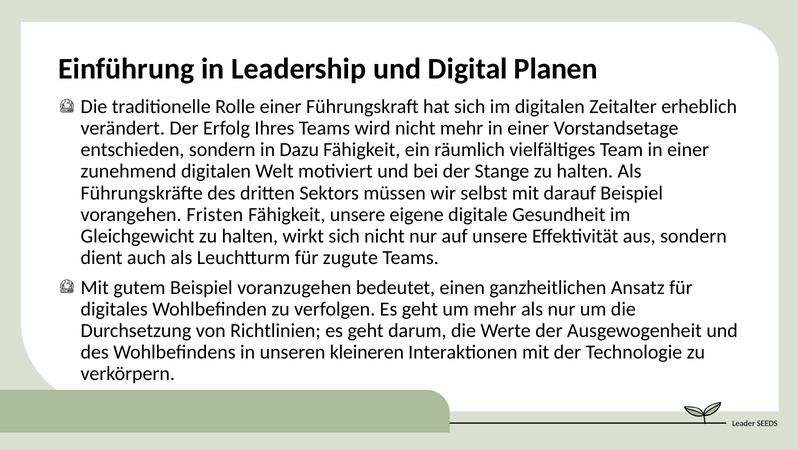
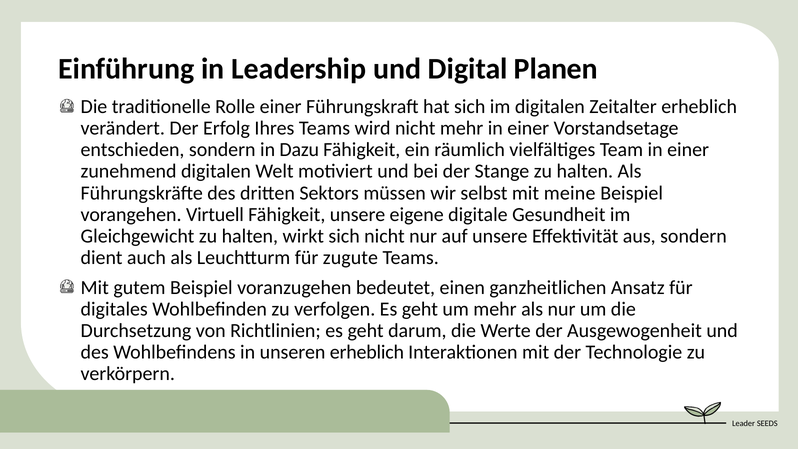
darauf: darauf -> meine
Fristen: Fristen -> Virtuell
unseren kleineren: kleineren -> erheblich
